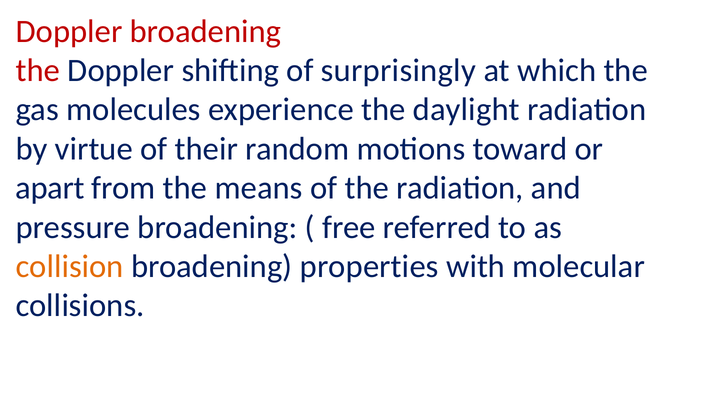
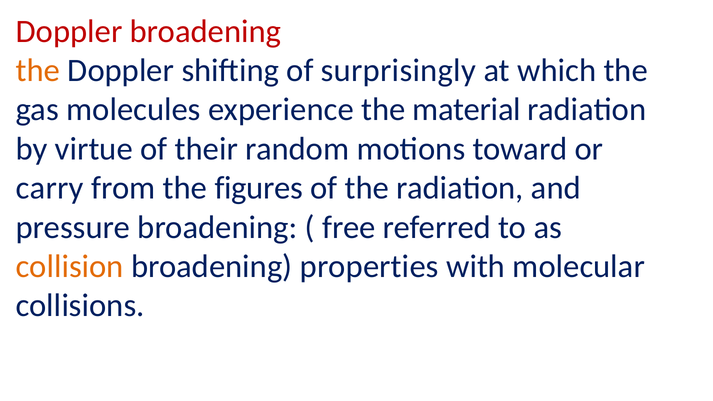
the at (38, 70) colour: red -> orange
daylight: daylight -> material
apart: apart -> carry
means: means -> figures
